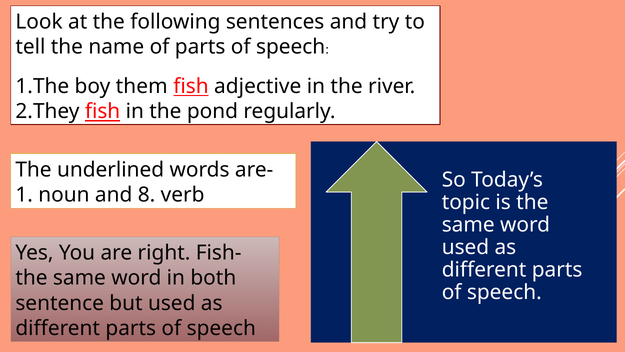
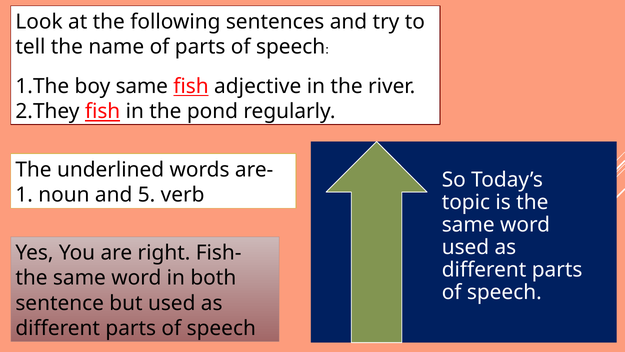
boy them: them -> same
8: 8 -> 5
